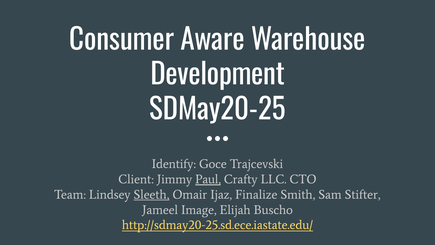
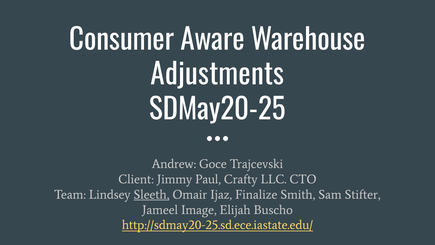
Development: Development -> Adjustments
Identify: Identify -> Andrew
Paul underline: present -> none
